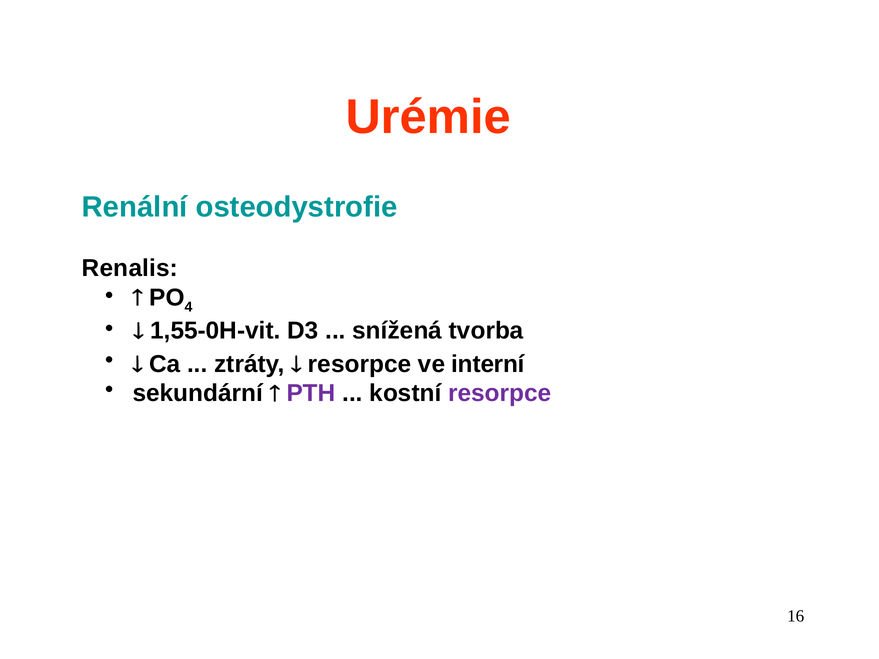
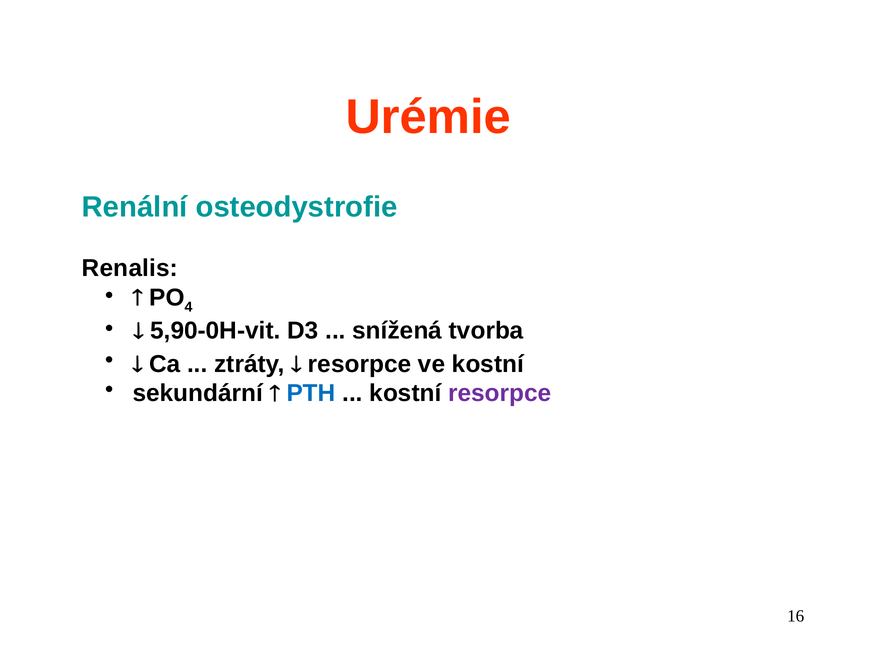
1,55-0H-vit: 1,55-0H-vit -> 5,90-0H-vit
ve interní: interní -> kostní
PTH colour: purple -> blue
